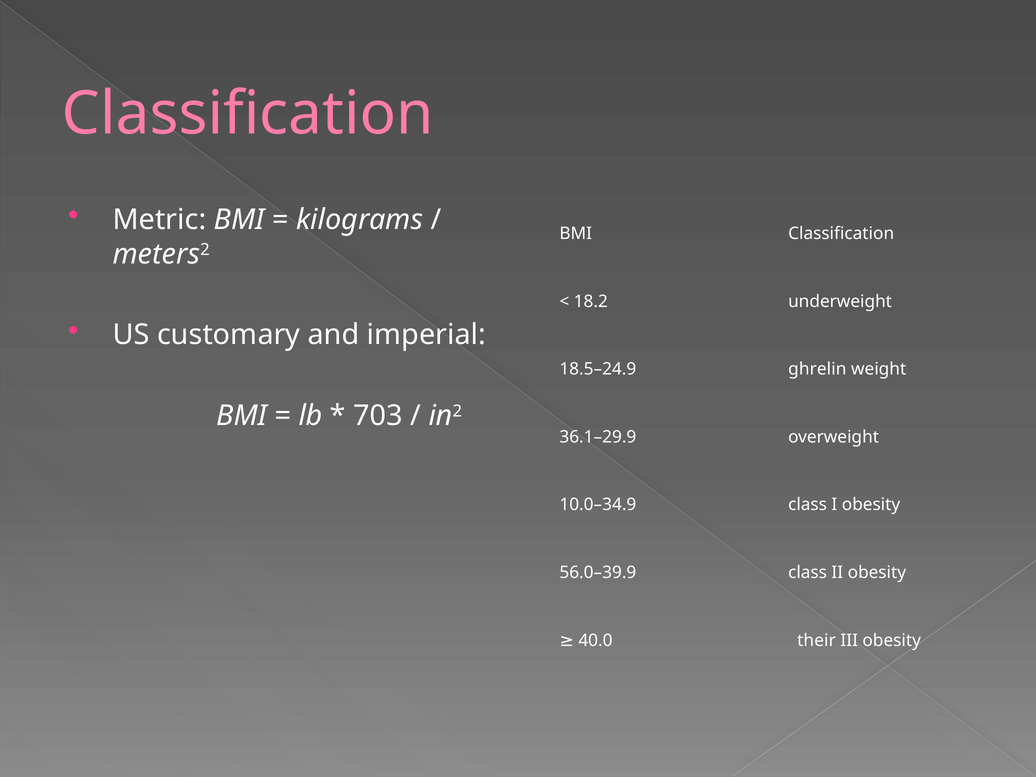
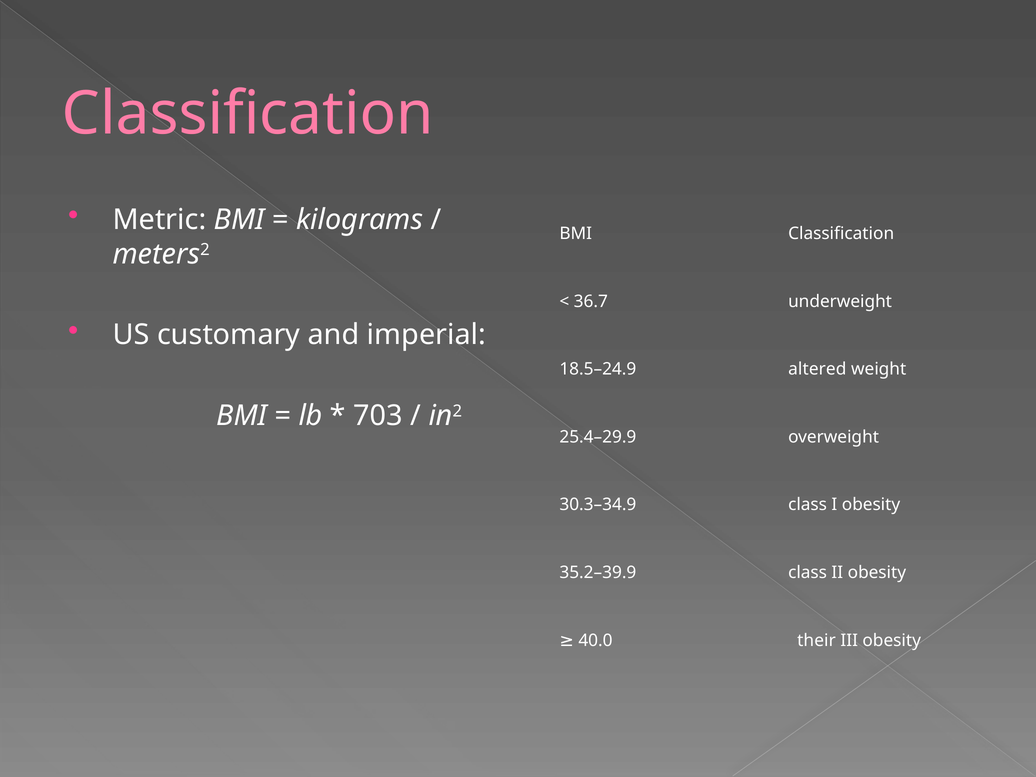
18.2: 18.2 -> 36.7
ghrelin: ghrelin -> altered
36.1–29.9: 36.1–29.9 -> 25.4–29.9
10.0–34.9: 10.0–34.9 -> 30.3–34.9
56.0–39.9: 56.0–39.9 -> 35.2–39.9
